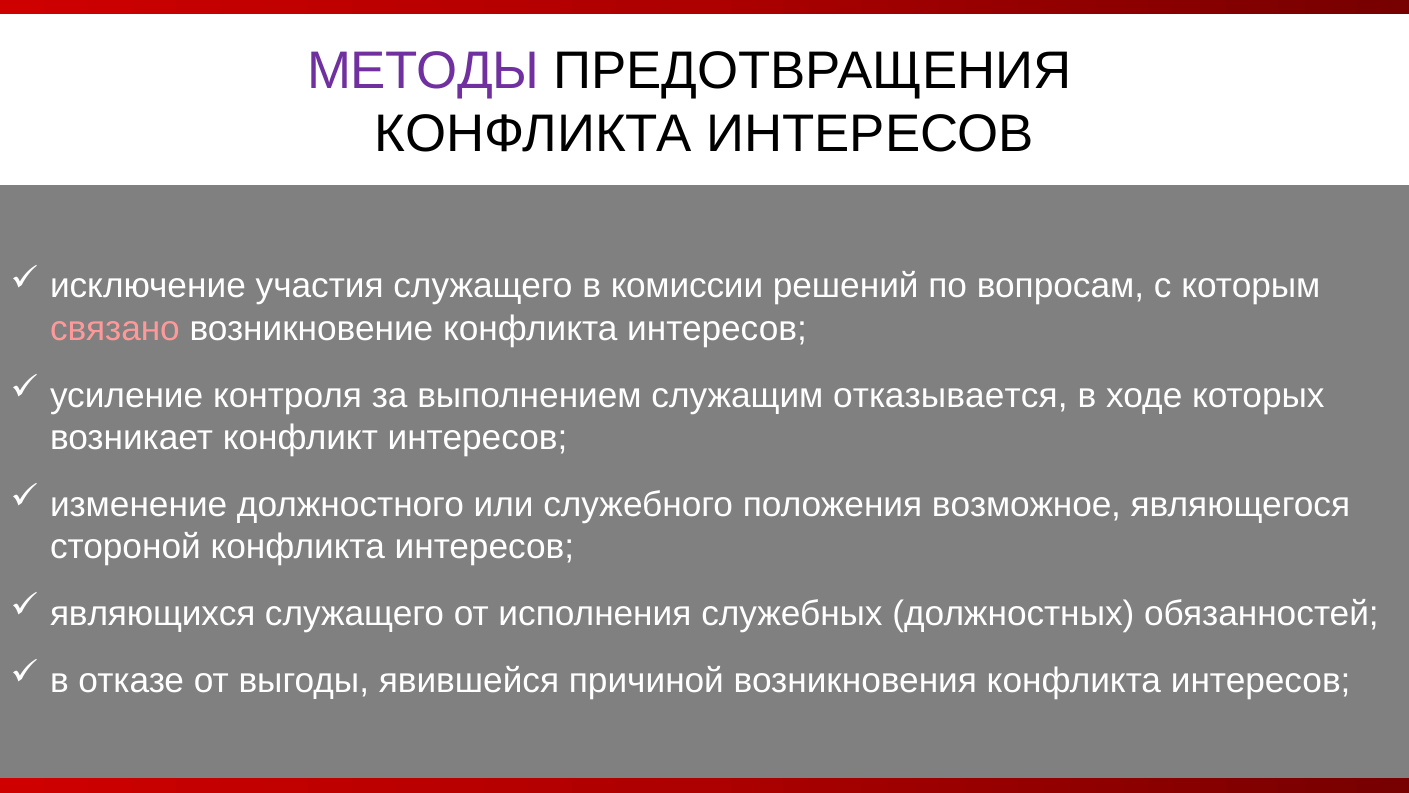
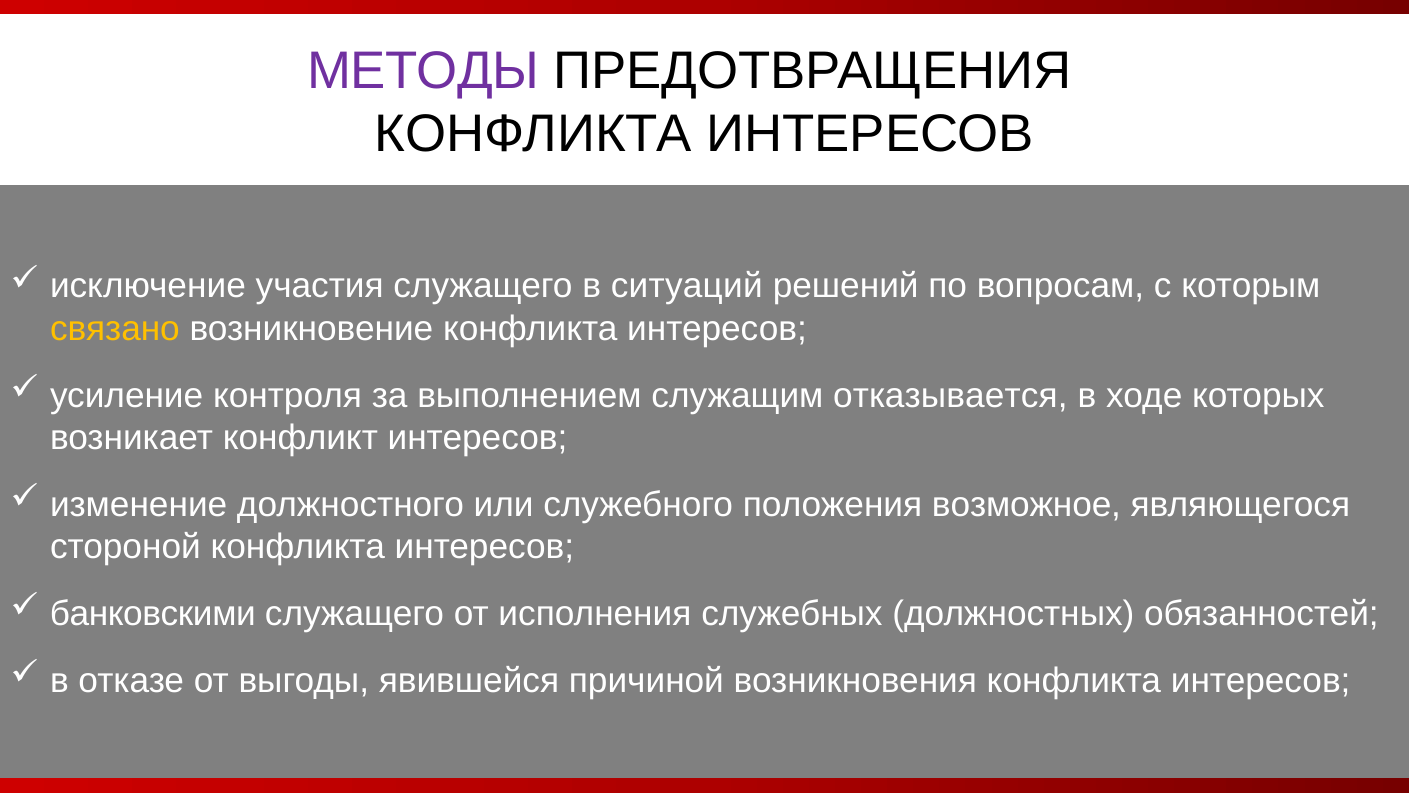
комиссии: комиссии -> ситуаций
связано colour: pink -> yellow
являющихся: являющихся -> банковскими
